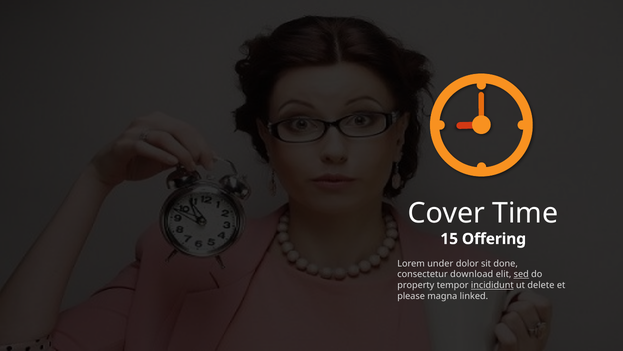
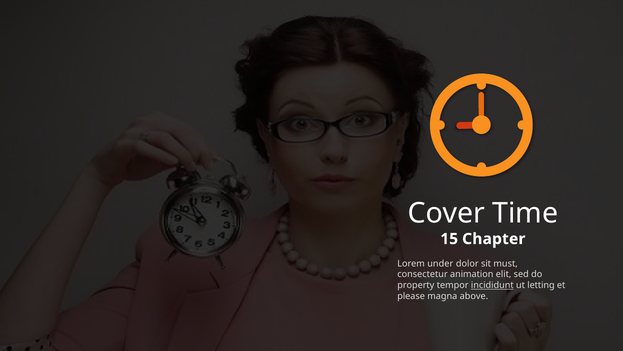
Offering: Offering -> Chapter
done: done -> must
download: download -> animation
sed underline: present -> none
delete: delete -> letting
linked: linked -> above
